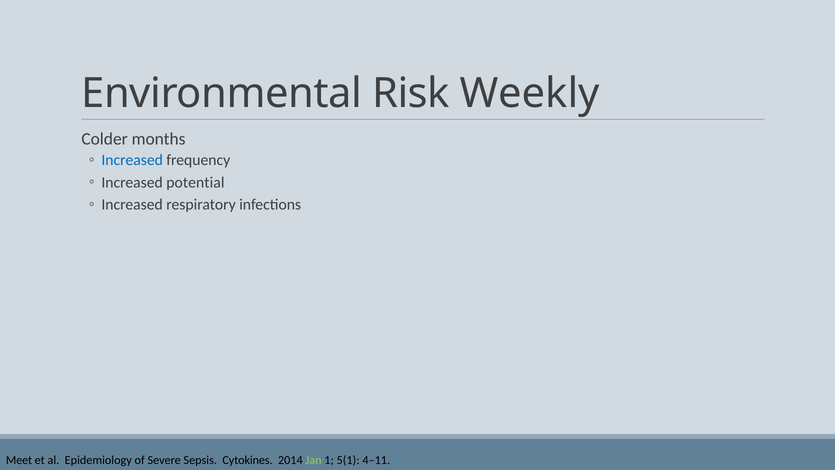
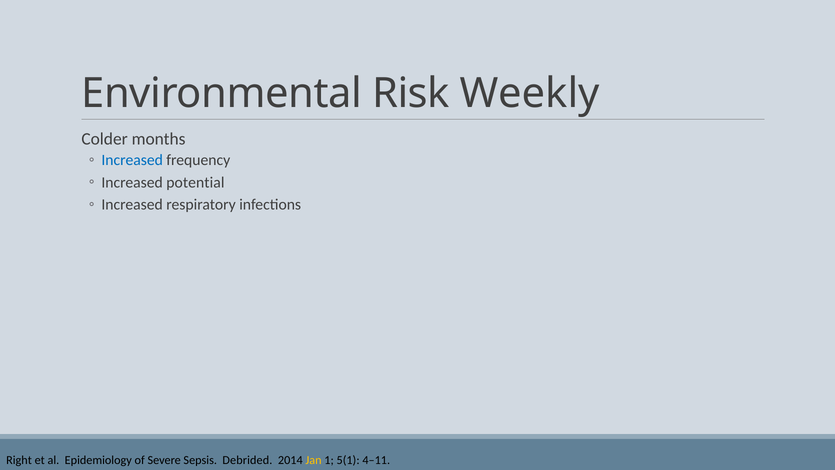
Meet: Meet -> Right
Cytokines: Cytokines -> Debrided
Jan colour: light green -> yellow
